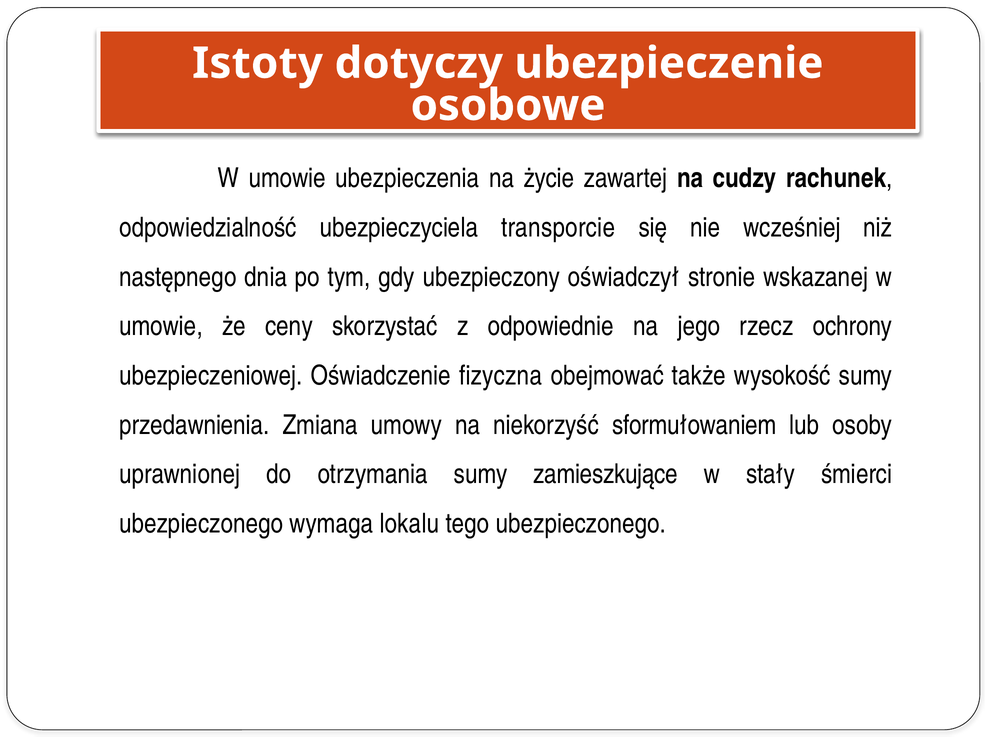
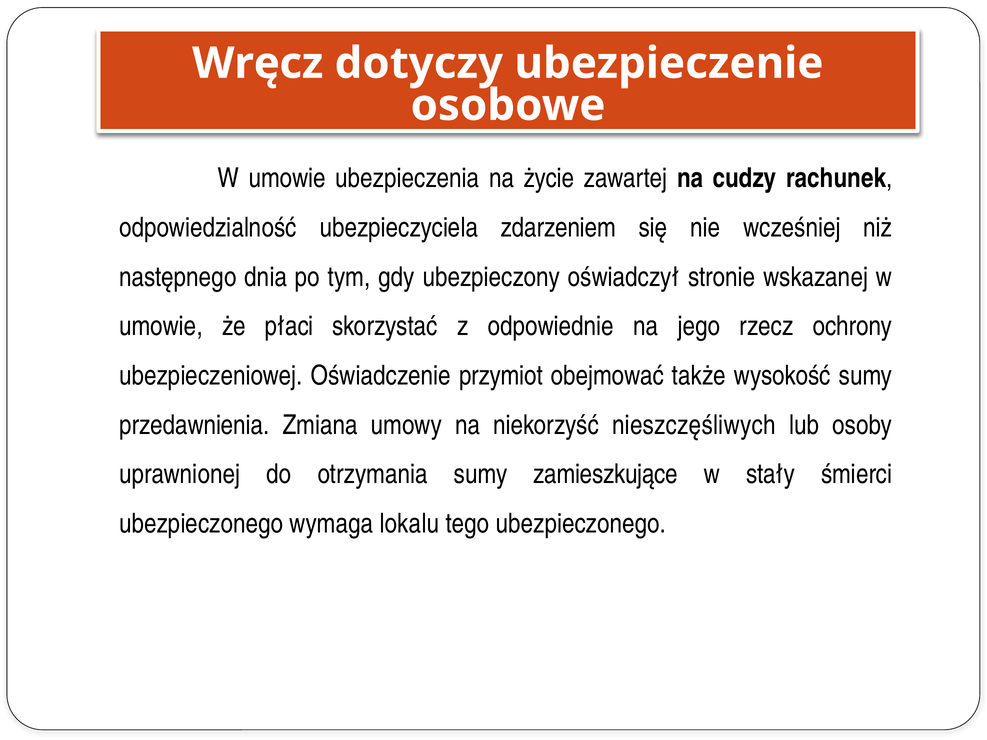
Istoty: Istoty -> Wręcz
transporcie: transporcie -> zdarzeniem
ceny: ceny -> płaci
fizyczna: fizyczna -> przymiot
sformułowaniem: sformułowaniem -> nieszczęśliwych
